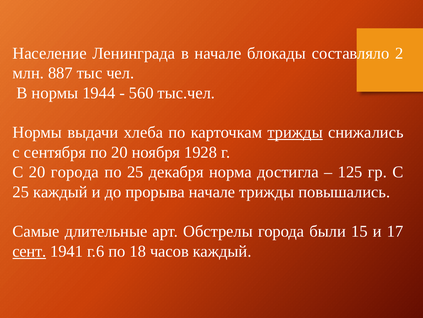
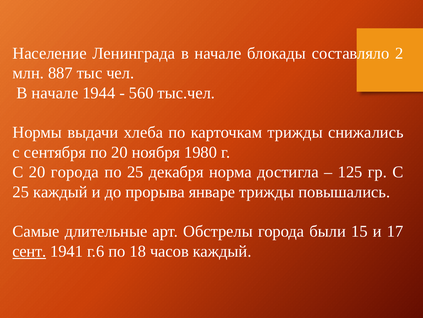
нормы at (55, 93): нормы -> начале
трижды at (295, 132) underline: present -> none
1928: 1928 -> 1980
прорыва начале: начале -> январе
